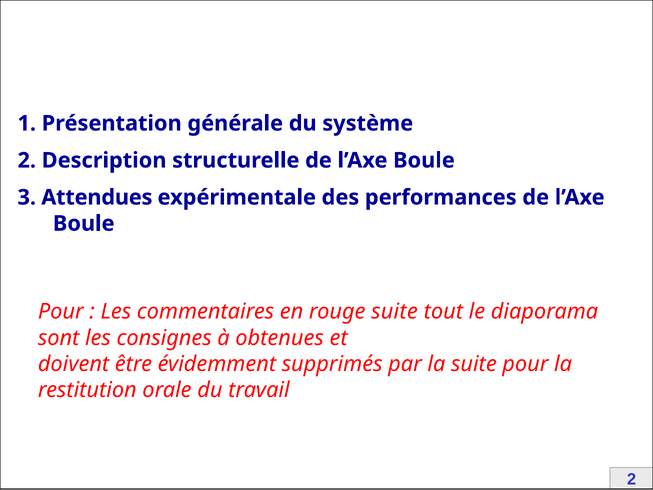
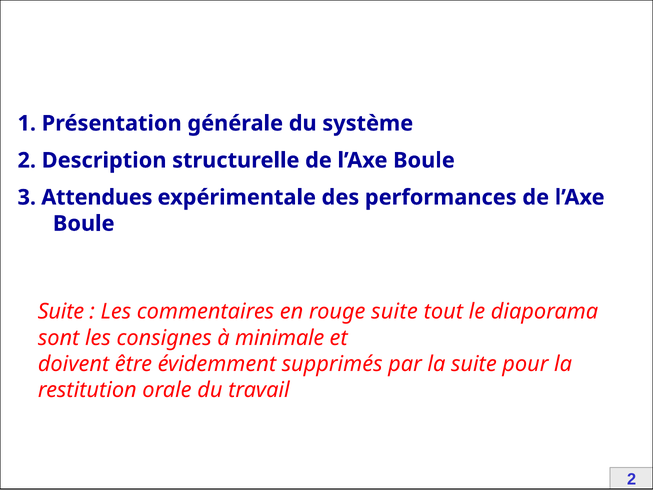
Pour at (61, 312): Pour -> Suite
obtenues: obtenues -> minimale
